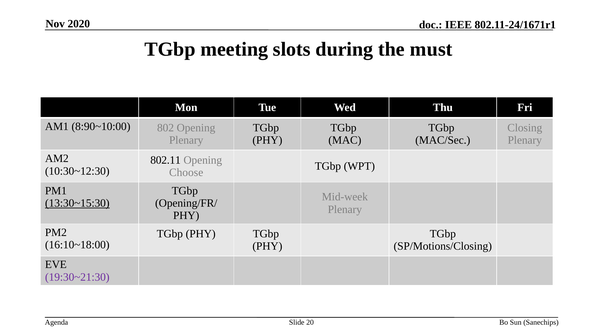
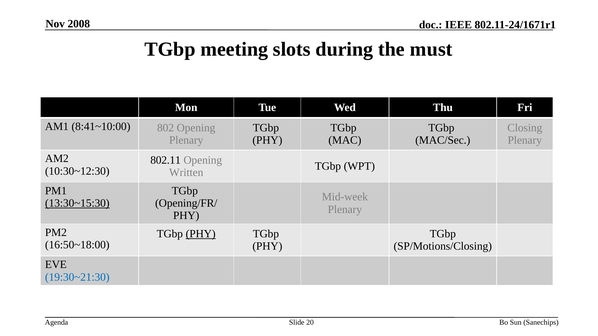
2020: 2020 -> 2008
8:90~10:00: 8:90~10:00 -> 8:41~10:00
Choose: Choose -> Written
PHY at (201, 234) underline: none -> present
16:10~18:00: 16:10~18:00 -> 16:50~18:00
19:30~21:30 colour: purple -> blue
